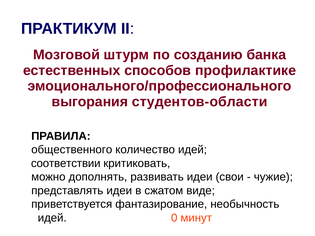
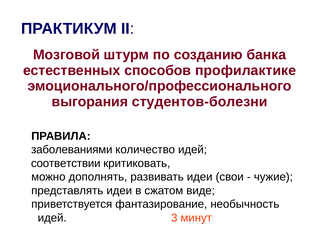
студентов-области: студентов-области -> студентов-болезни
общественного: общественного -> заболеваниями
0: 0 -> 3
